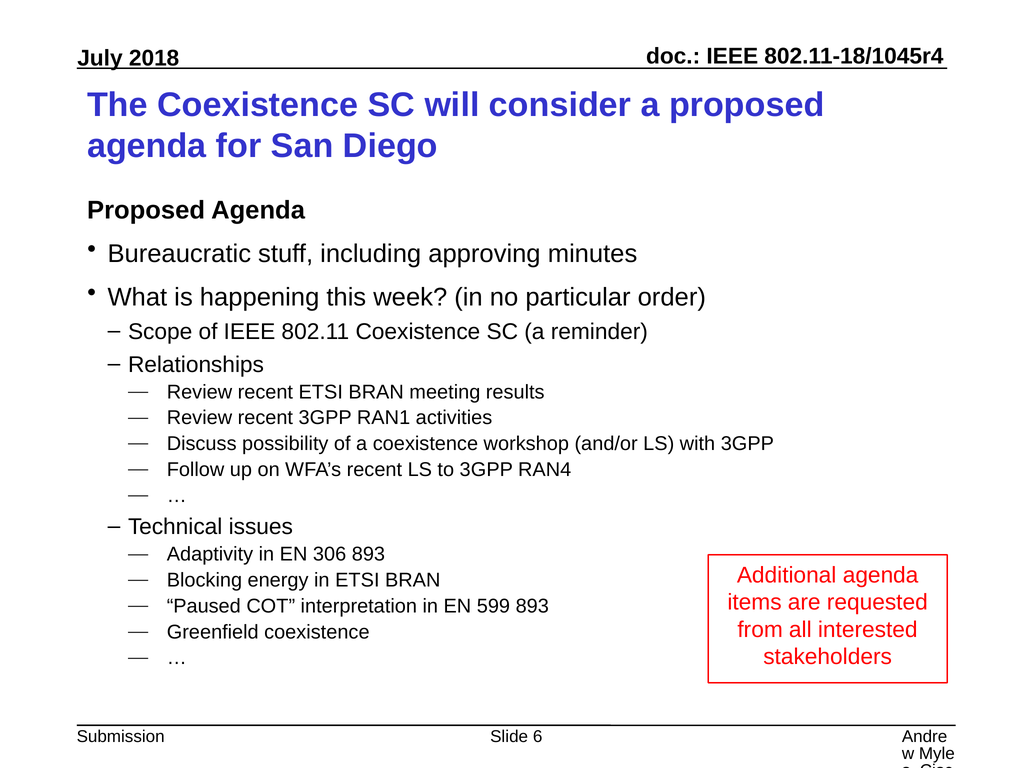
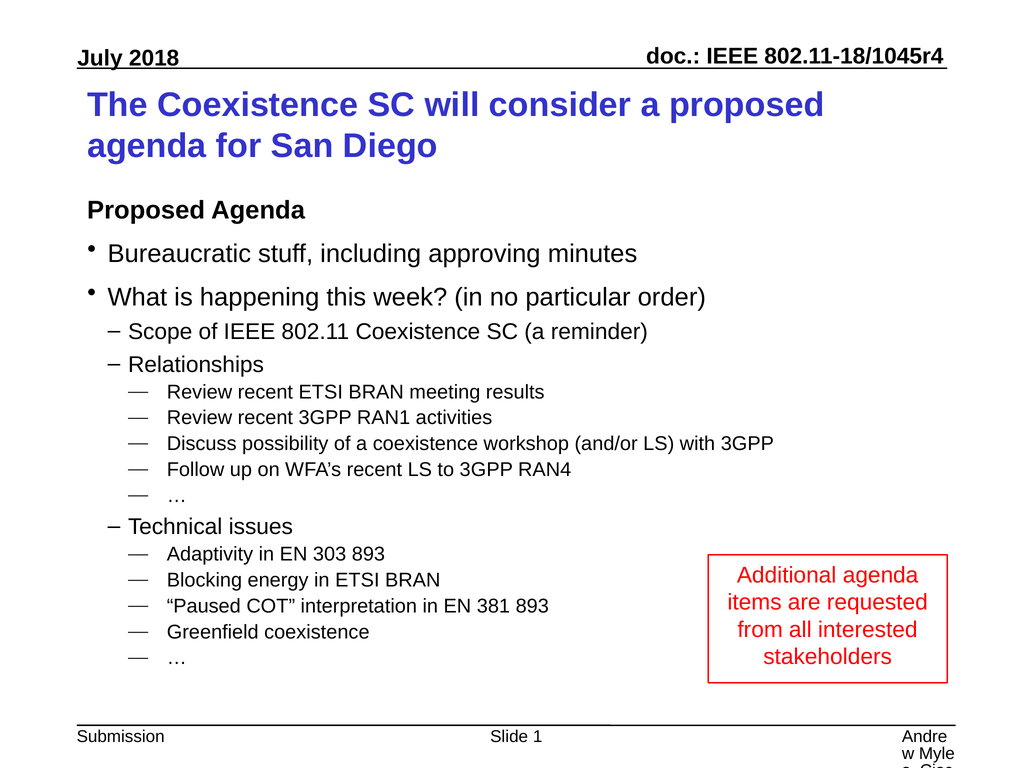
306: 306 -> 303
599: 599 -> 381
6: 6 -> 1
